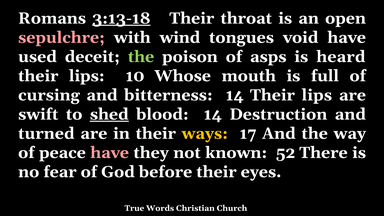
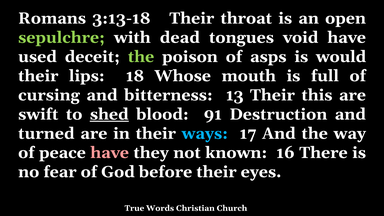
3:13-18 underline: present -> none
sepulchre colour: pink -> light green
wind: wind -> dead
heard: heard -> would
10: 10 -> 18
bitterness 14: 14 -> 13
lips at (317, 95): lips -> this
blood 14: 14 -> 91
ways colour: yellow -> light blue
52: 52 -> 16
